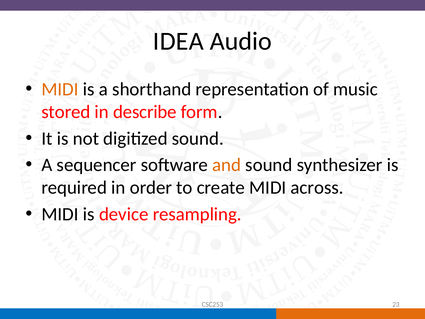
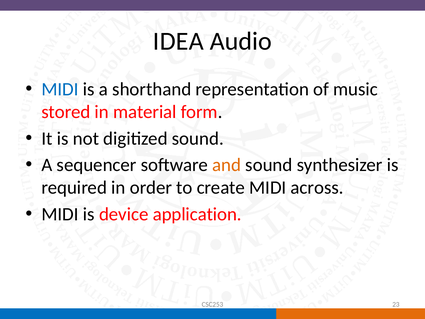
MIDI at (60, 89) colour: orange -> blue
describe: describe -> material
resampling: resampling -> application
